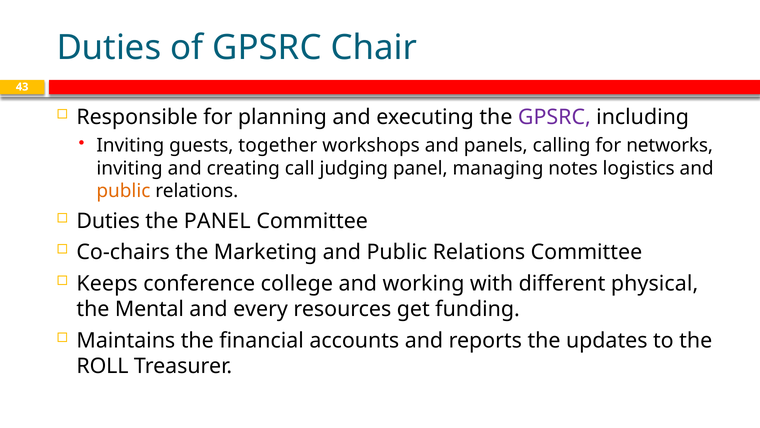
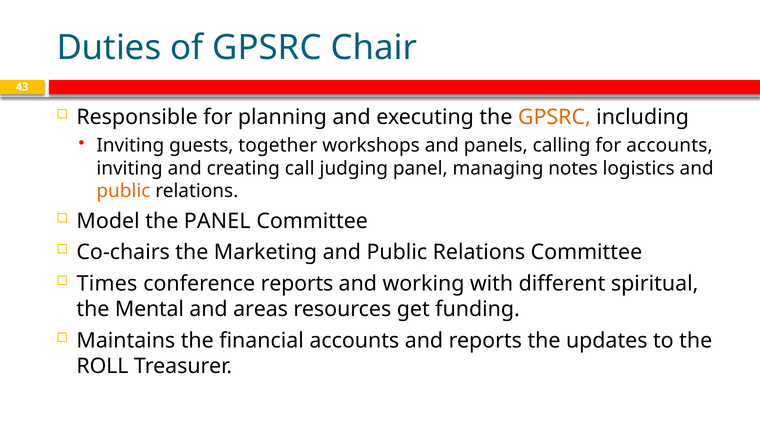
GPSRC at (554, 117) colour: purple -> orange
for networks: networks -> accounts
Duties at (108, 221): Duties -> Model
Keeps: Keeps -> Times
conference college: college -> reports
physical: physical -> spiritual
every: every -> areas
